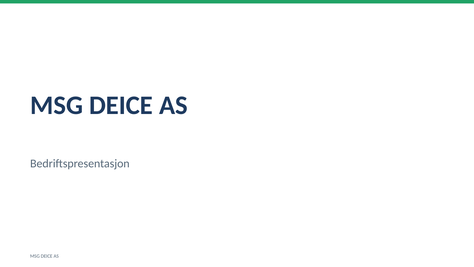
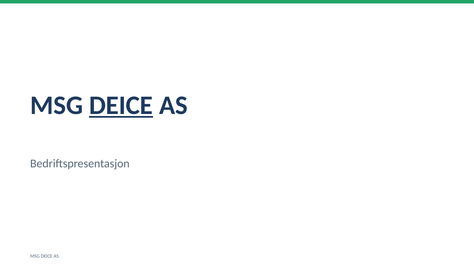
DEICE at (121, 105) underline: none -> present
